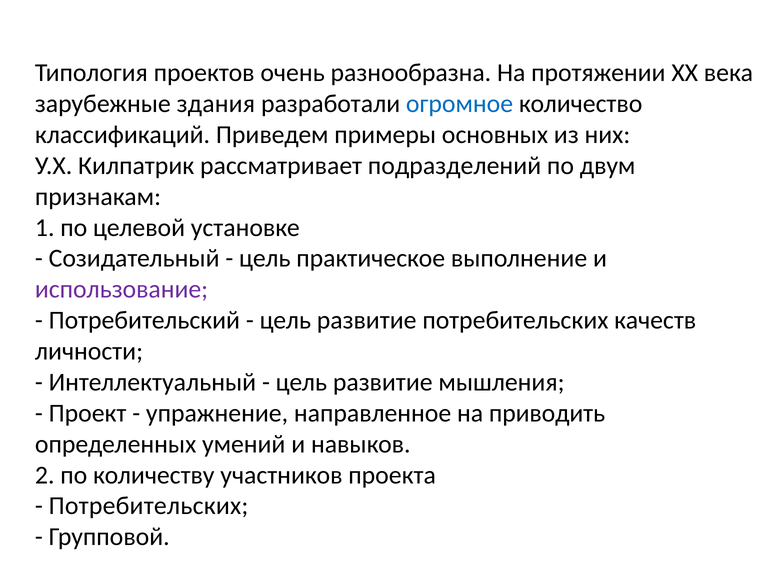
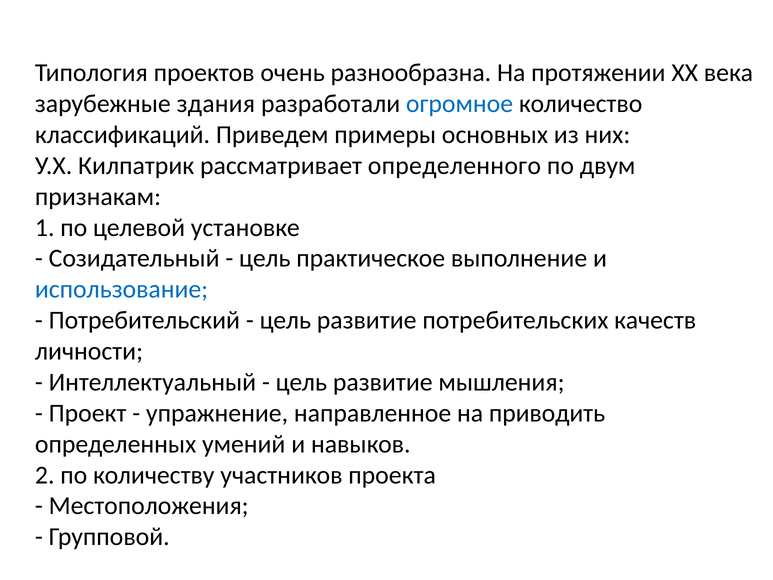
подразделений: подразделений -> определенного
использование colour: purple -> blue
Потребительских at (148, 506): Потребительских -> Местоположения
